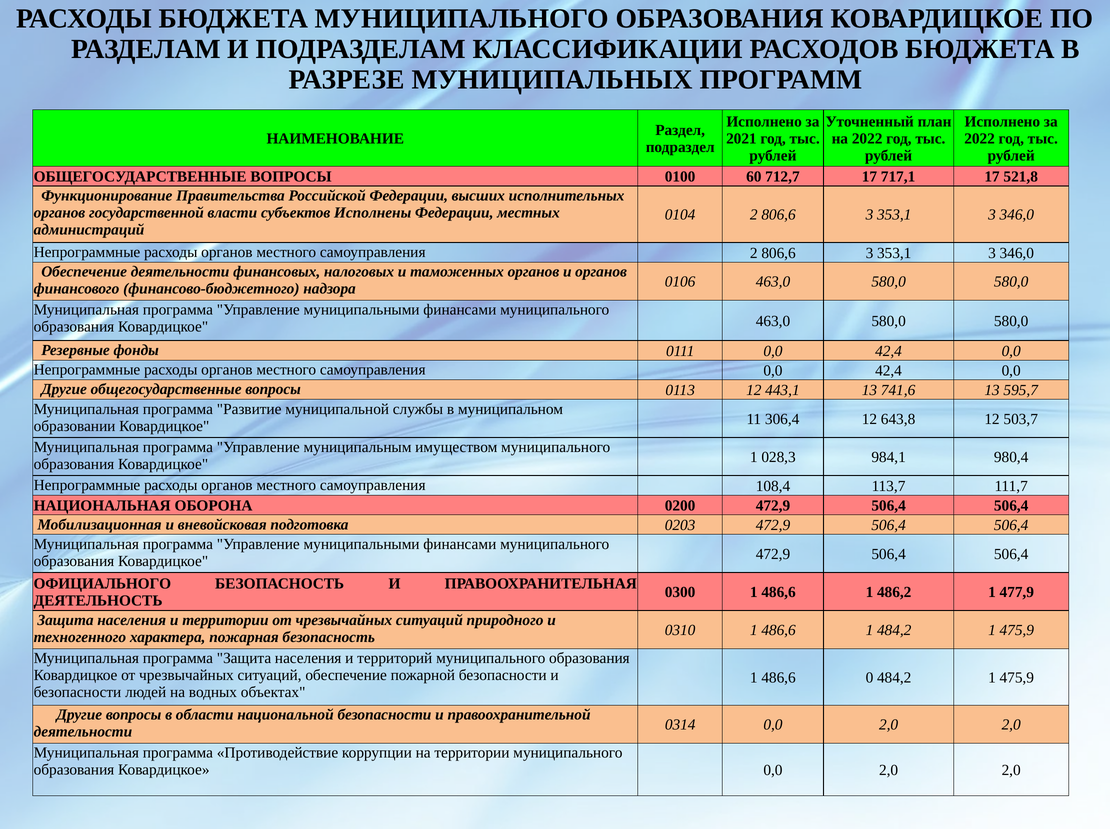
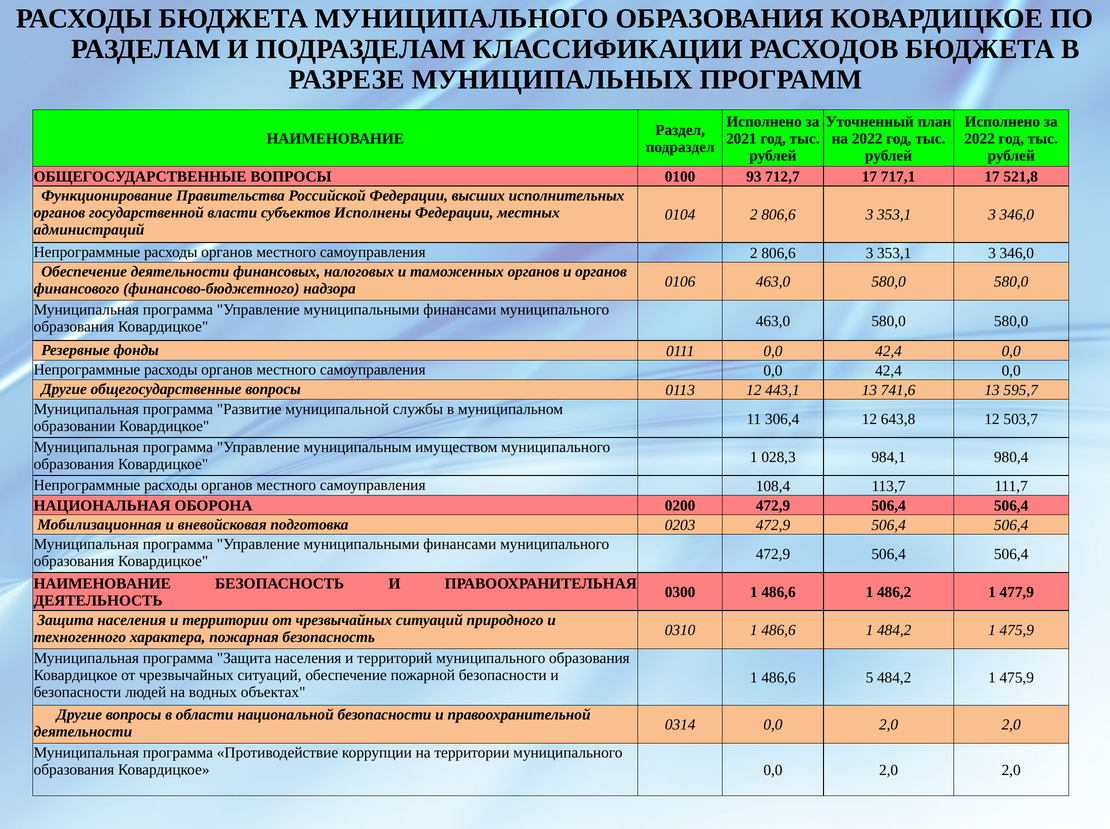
60: 60 -> 93
ОФИЦИАЛЬНОГО at (102, 584): ОФИЦИАЛЬНОГО -> НАИМЕНОВАНИЕ
0: 0 -> 5
